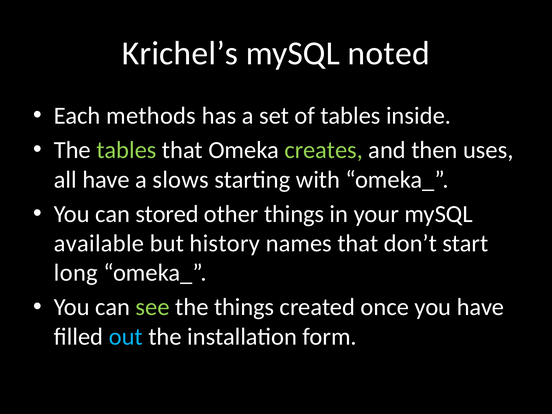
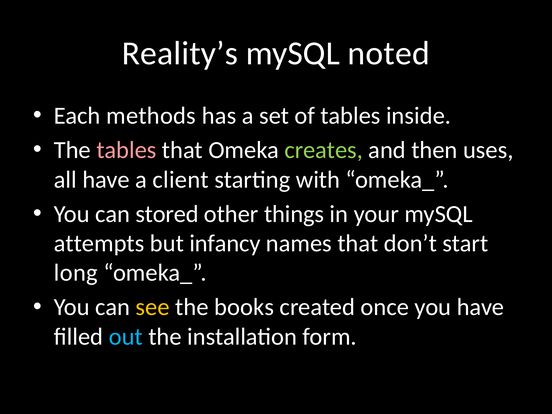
Krichel’s: Krichel’s -> Reality’s
tables at (126, 150) colour: light green -> pink
slows: slows -> client
available: available -> attempts
history: history -> infancy
see colour: light green -> yellow
the things: things -> books
